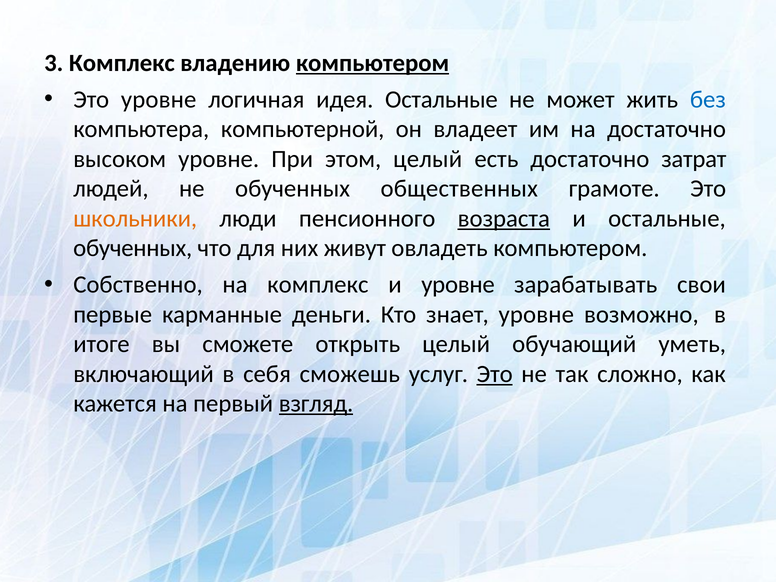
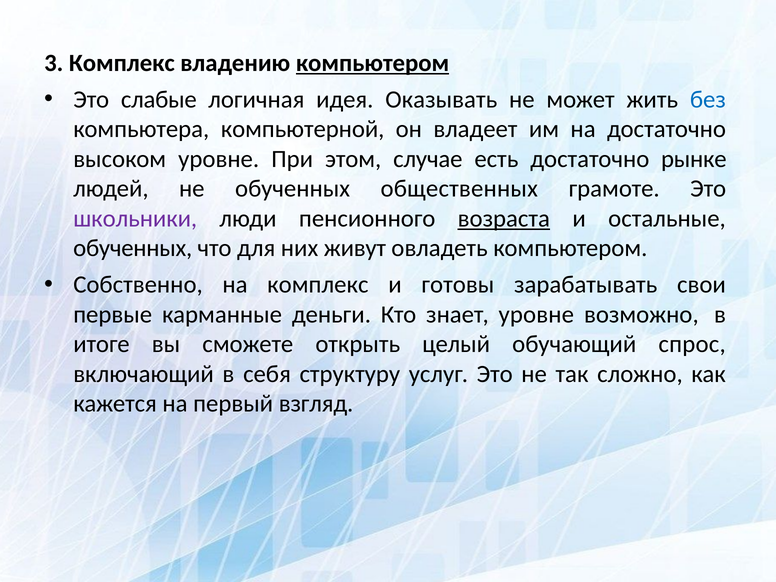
Это уровне: уровне -> слабые
идея Остальные: Остальные -> Оказывать
этом целый: целый -> случае
затрат: затрат -> рынке
школьники colour: orange -> purple
и уровне: уровне -> готовы
уметь: уметь -> спрос
сможешь: сможешь -> структуру
Это at (495, 374) underline: present -> none
взгляд underline: present -> none
